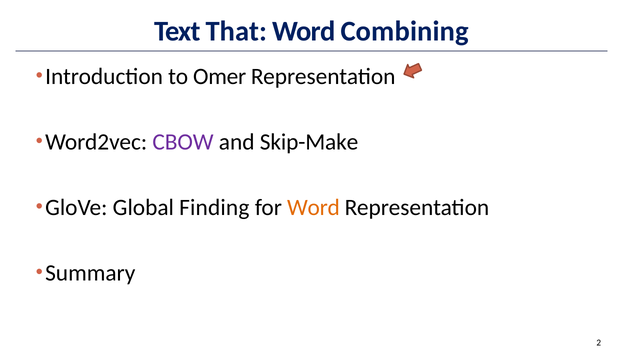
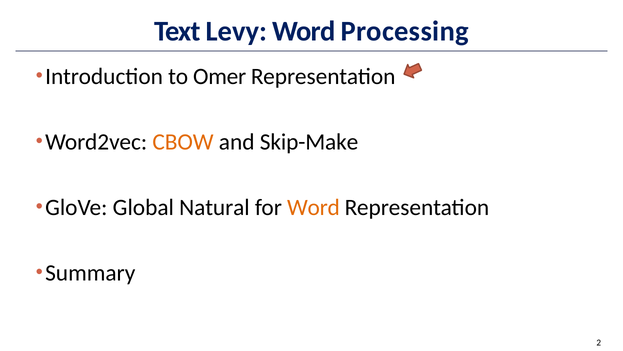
That: That -> Levy
Combining: Combining -> Processing
CBOW colour: purple -> orange
Finding: Finding -> Natural
